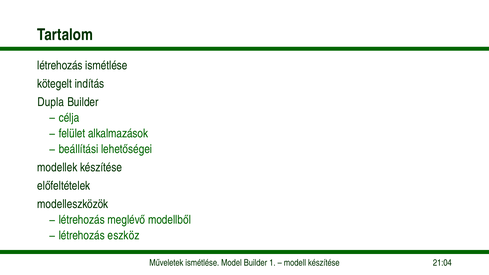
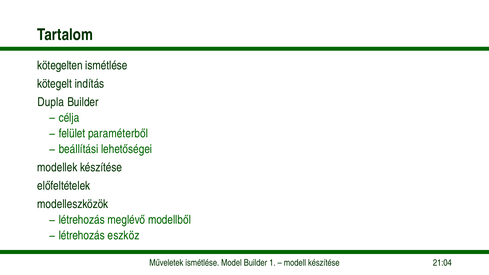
létrehozás at (60, 65): létrehozás -> kötegelten
alkalmazások: alkalmazások -> paraméterből
